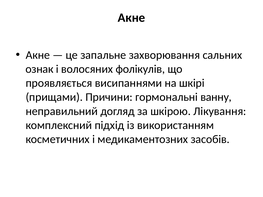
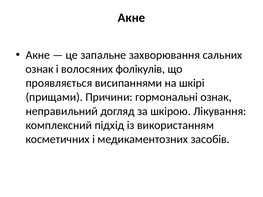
гормональні ванну: ванну -> ознак
